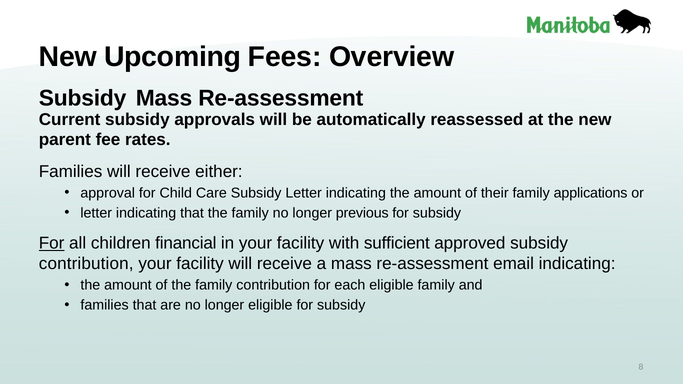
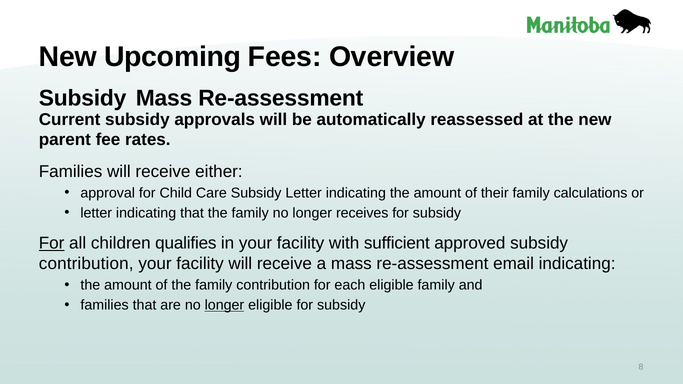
applications: applications -> calculations
previous: previous -> receives
financial: financial -> qualifies
longer at (224, 305) underline: none -> present
